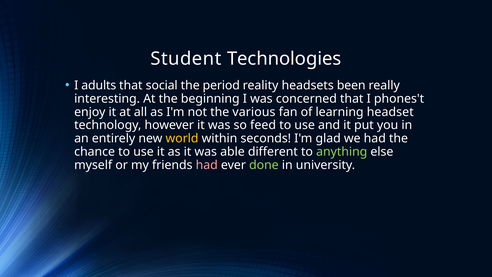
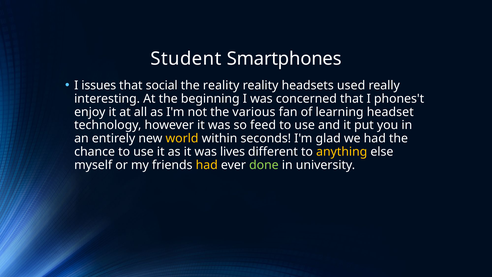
Technologies: Technologies -> Smartphones
adults: adults -> issues
the period: period -> reality
been: been -> used
able: able -> lives
anything colour: light green -> yellow
had at (207, 165) colour: pink -> yellow
